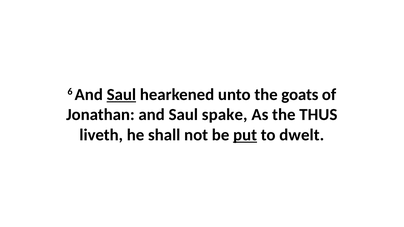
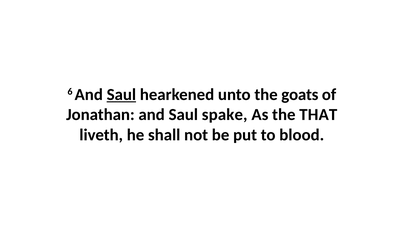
THUS: THUS -> THAT
put underline: present -> none
dwelt: dwelt -> blood
